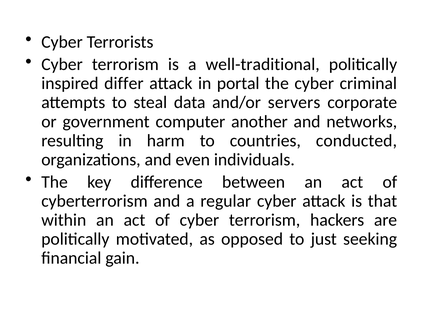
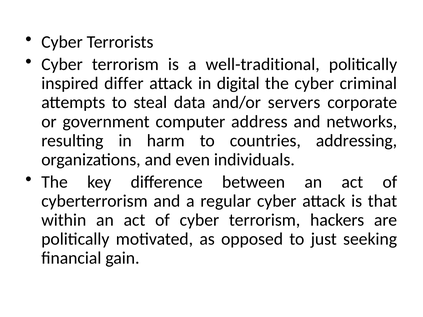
portal: portal -> digital
another: another -> address
conducted: conducted -> addressing
